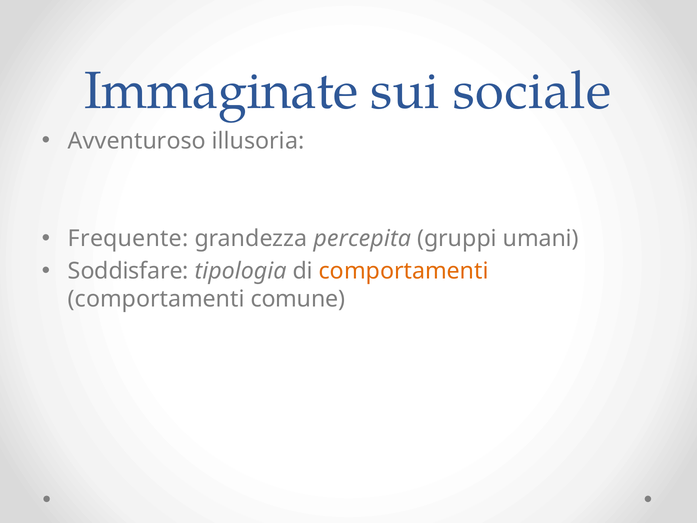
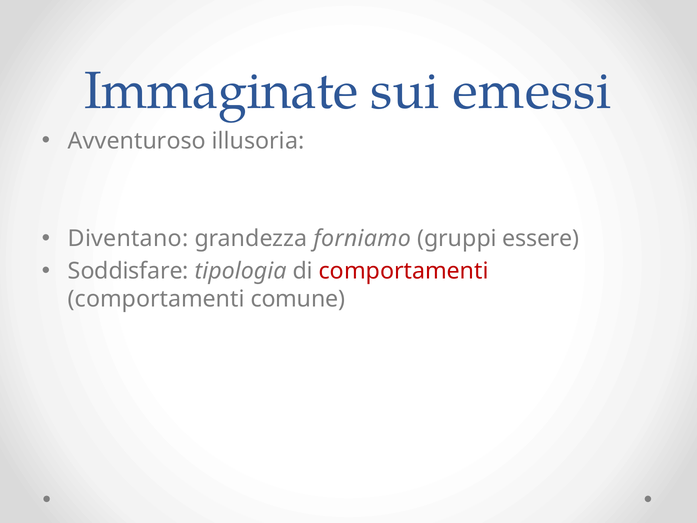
sociale: sociale -> emessi
Frequente: Frequente -> Diventano
percepita: percepita -> forniamo
umani: umani -> essere
comportamenti at (404, 271) colour: orange -> red
